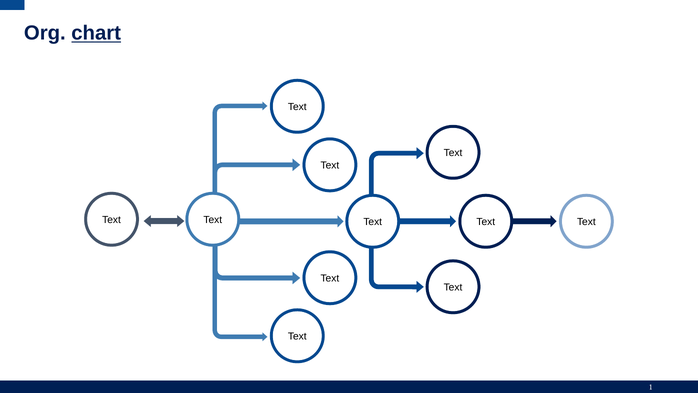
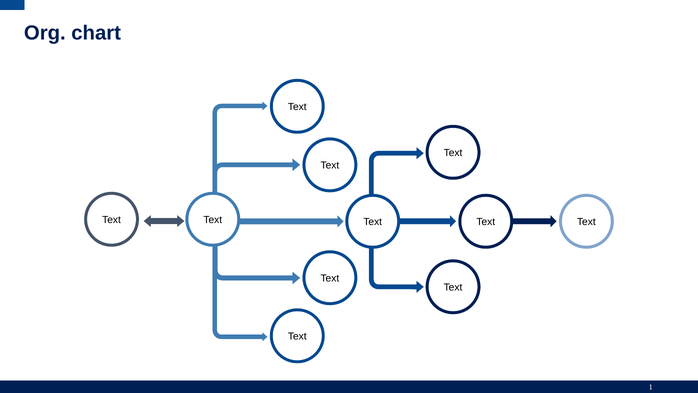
chart underline: present -> none
